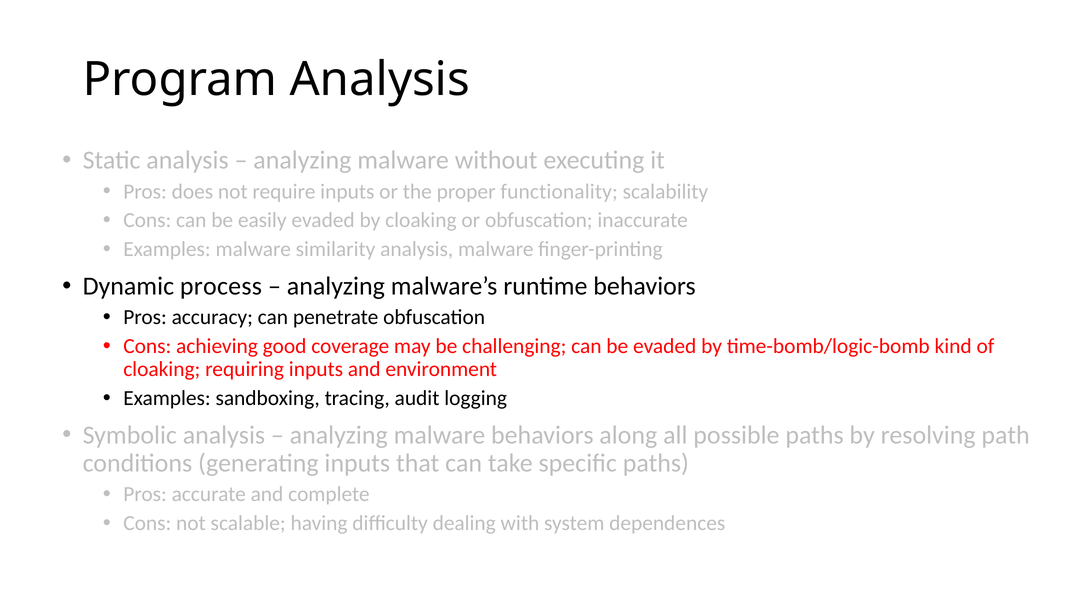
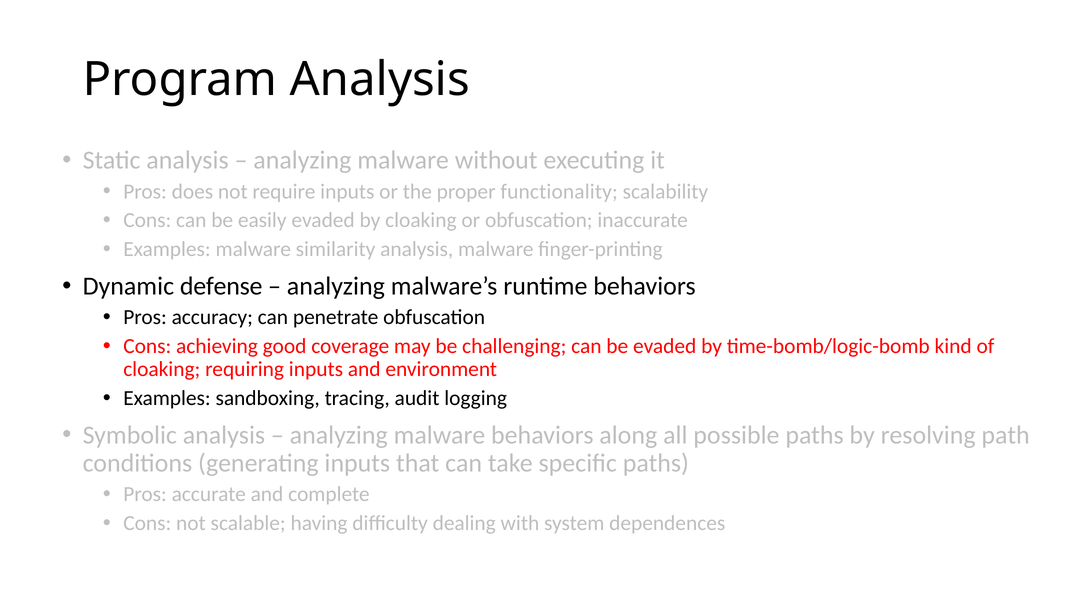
process: process -> defense
